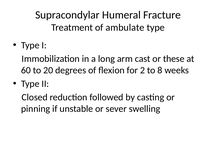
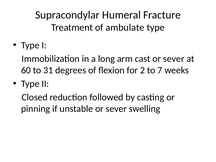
cast or these: these -> sever
20: 20 -> 31
8: 8 -> 7
